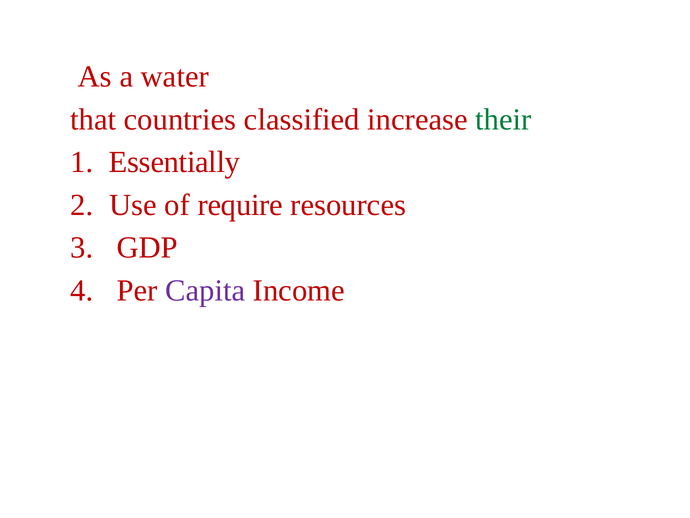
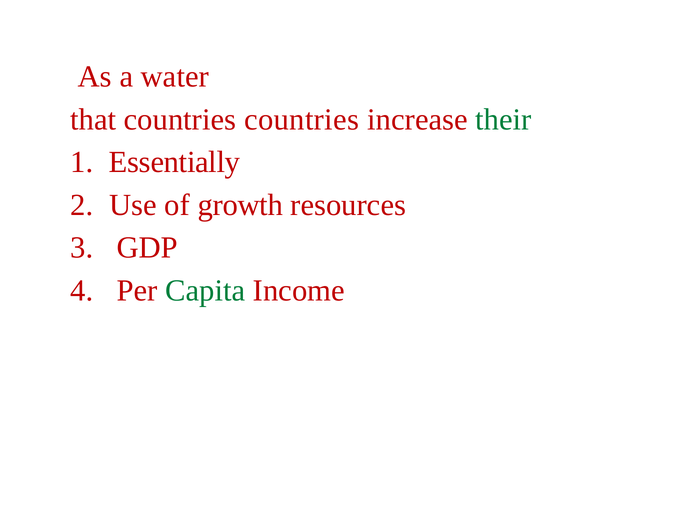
countries classified: classified -> countries
require: require -> growth
Capita colour: purple -> green
